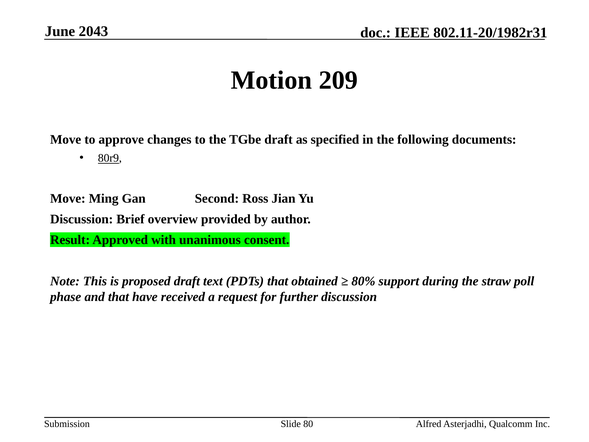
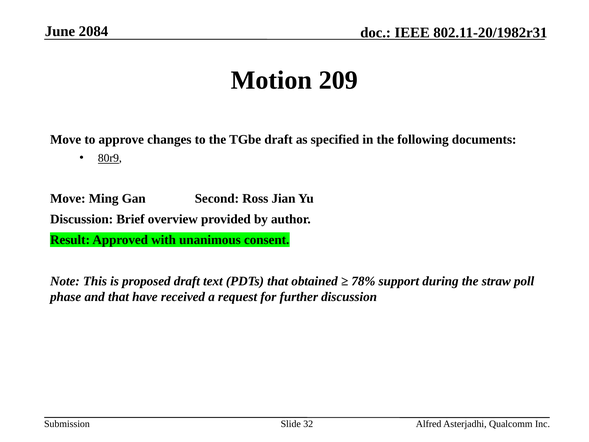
2043: 2043 -> 2084
80%: 80% -> 78%
80: 80 -> 32
